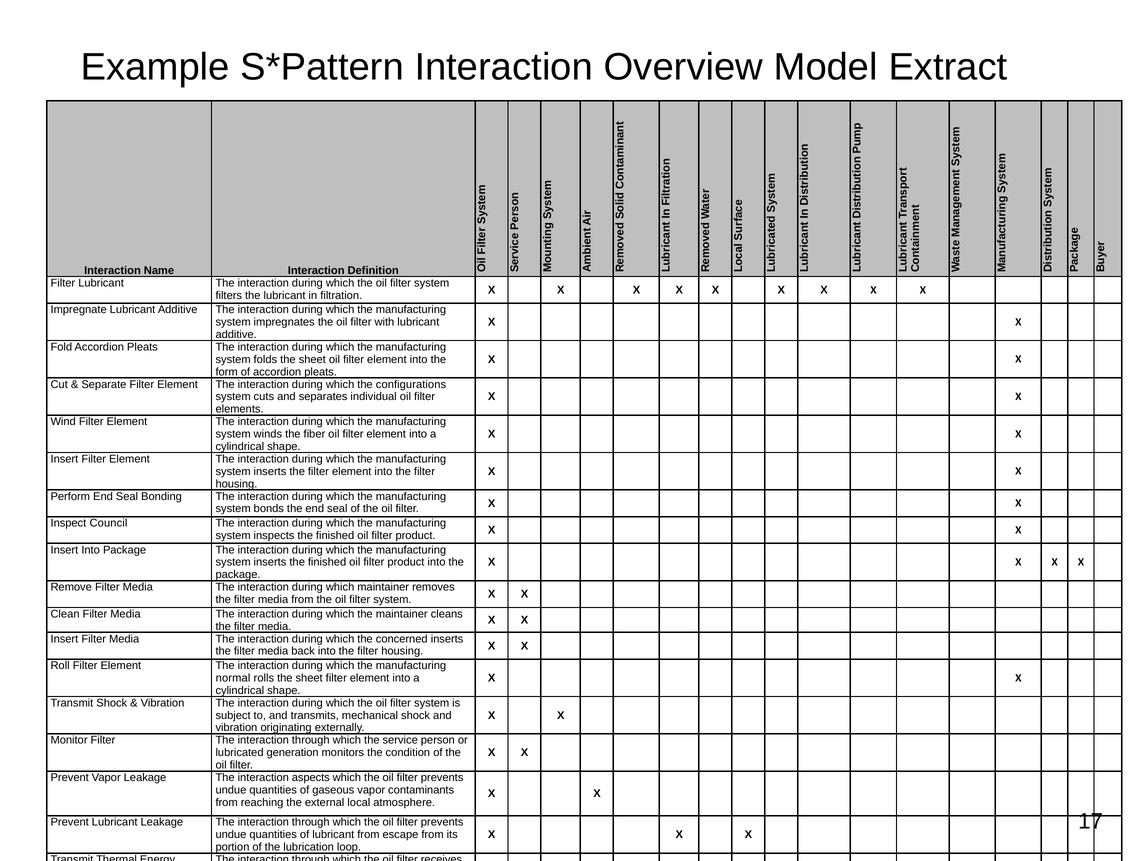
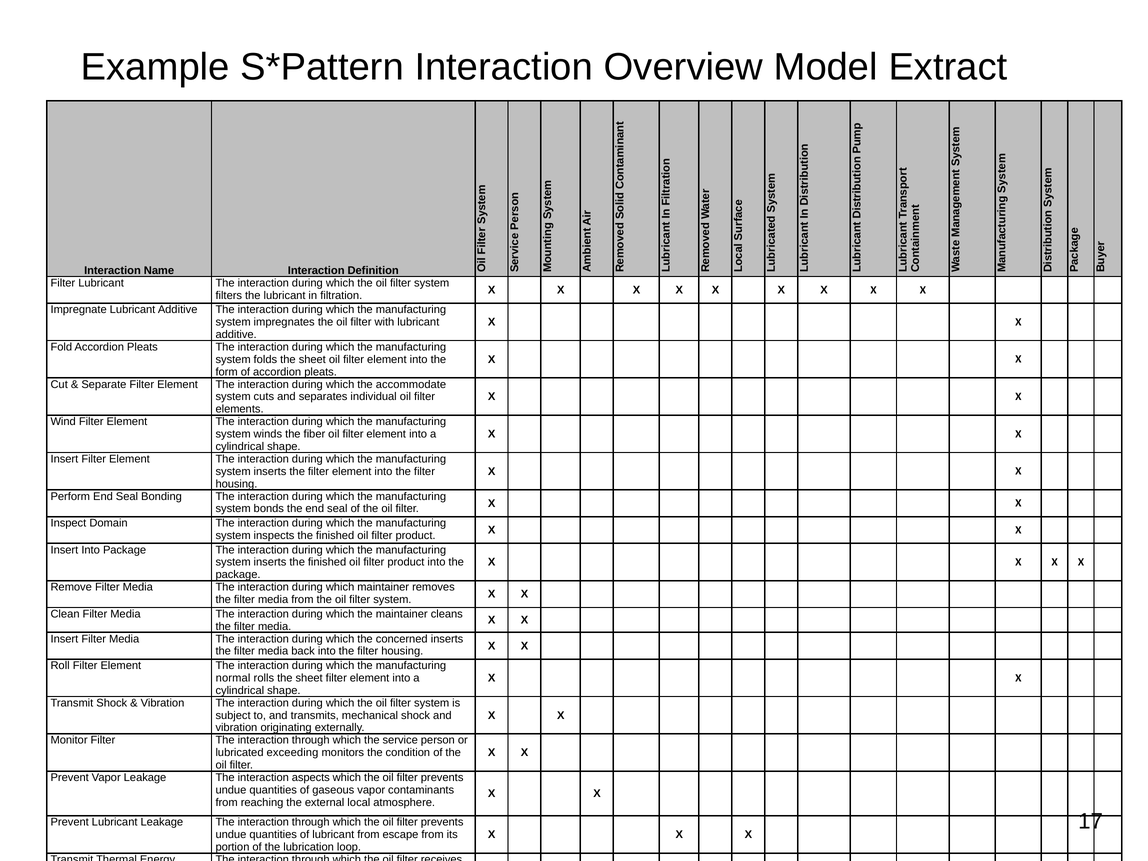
configurations: configurations -> accommodate
Council: Council -> Domain
generation: generation -> exceeding
